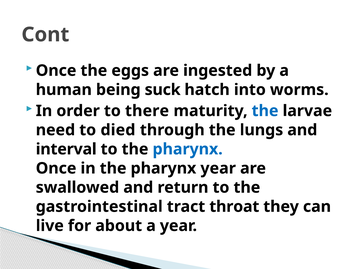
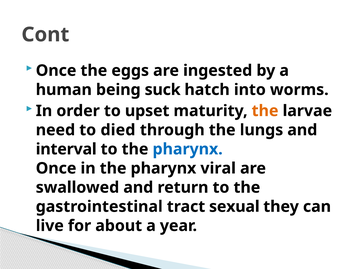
there: there -> upset
the at (265, 111) colour: blue -> orange
pharynx year: year -> viral
throat: throat -> sexual
